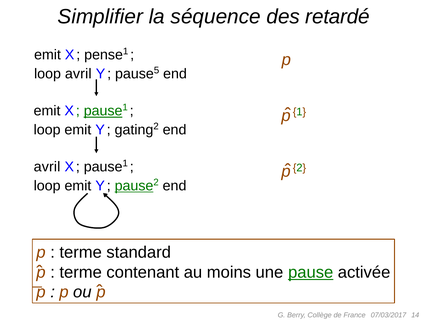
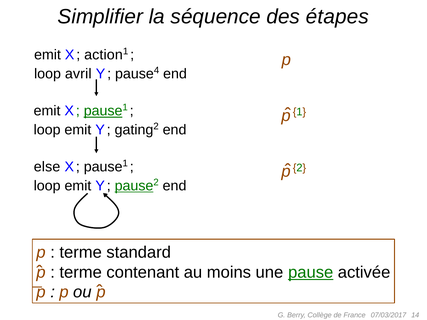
retardé: retardé -> étapes
pense: pense -> action
5: 5 -> 4
avril at (47, 167): avril -> else
